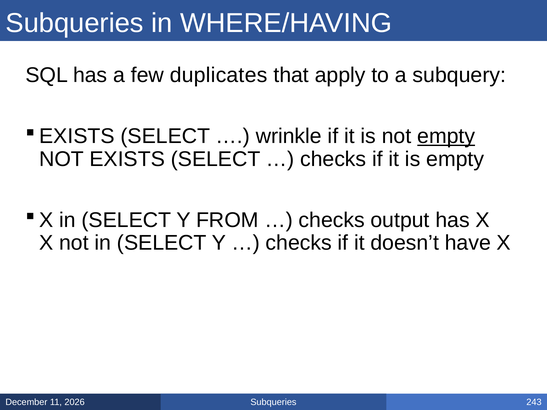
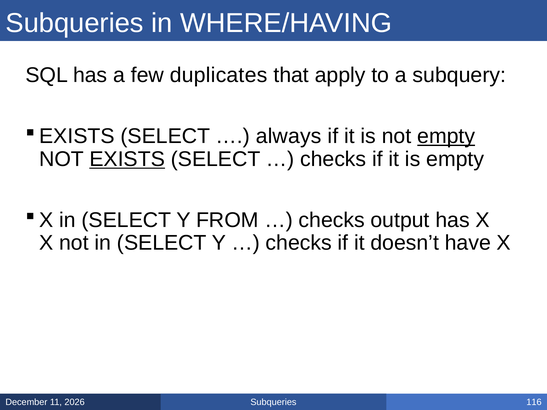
wrinkle: wrinkle -> always
EXISTS underline: none -> present
243: 243 -> 116
